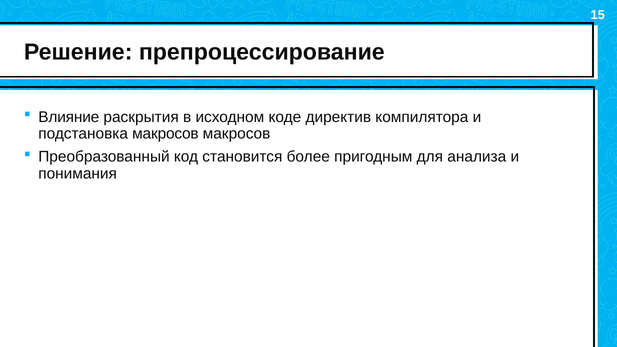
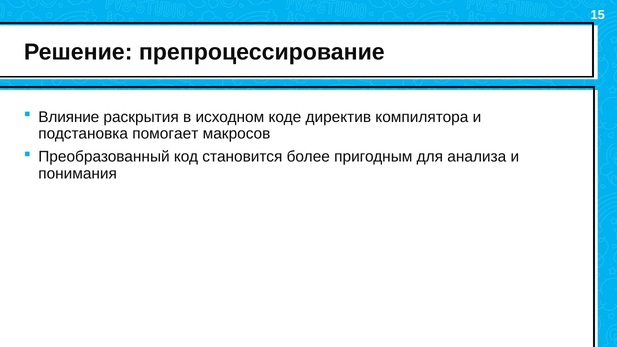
подстановка макросов: макросов -> помогает
